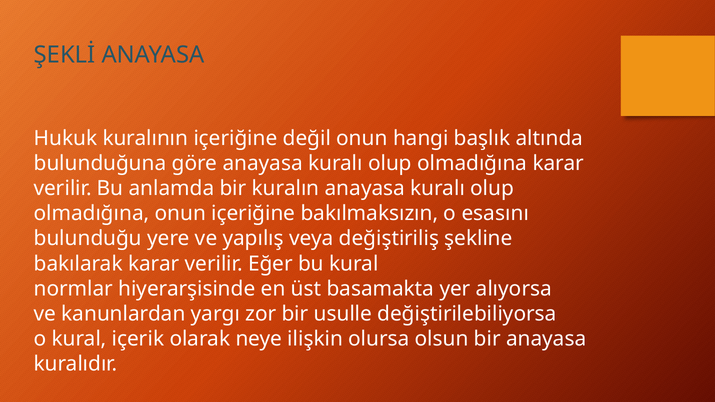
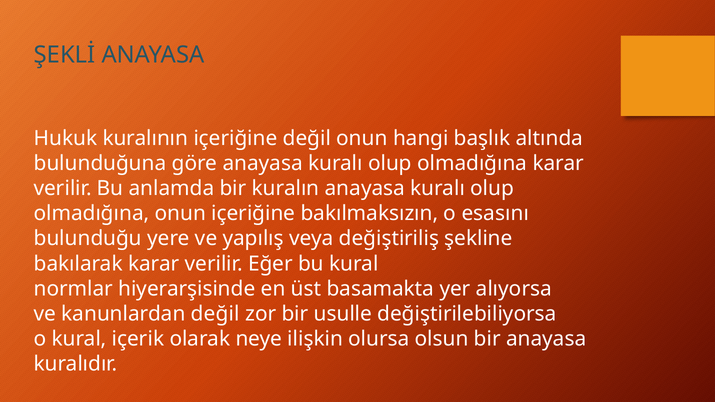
kanunlardan yargı: yargı -> değil
